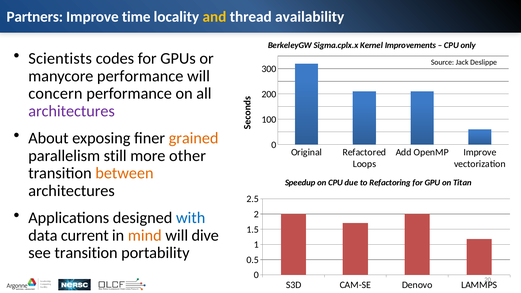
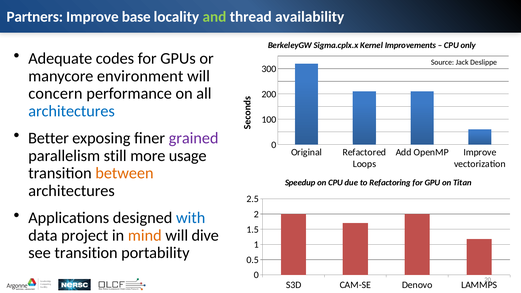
time: time -> base
and colour: yellow -> light green
Scientists: Scientists -> Adequate
manycore performance: performance -> environment
architectures at (72, 111) colour: purple -> blue
About: About -> Better
grained colour: orange -> purple
other: other -> usage
current: current -> project
